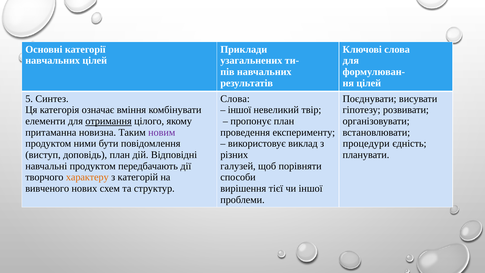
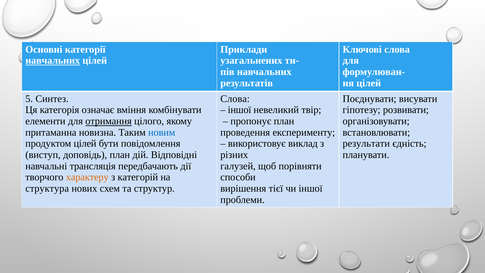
навчальних at (53, 61) underline: none -> present
новим colour: purple -> blue
продуктом ними: ними -> цілей
процедури: процедури -> результати
навчальні продуктом: продуктом -> трансляція
вивченого: вивченого -> структура
